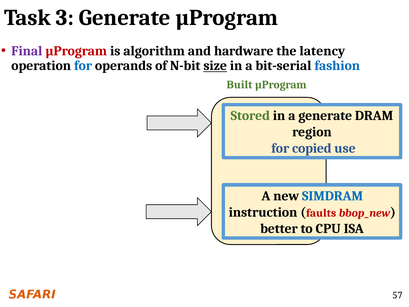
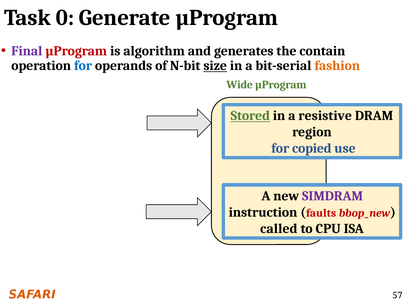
3: 3 -> 0
hardware: hardware -> generates
latency: latency -> contain
fashion colour: blue -> orange
Built: Built -> Wide
Stored underline: none -> present
a generate: generate -> resistive
SIMDRAM colour: blue -> purple
better: better -> called
